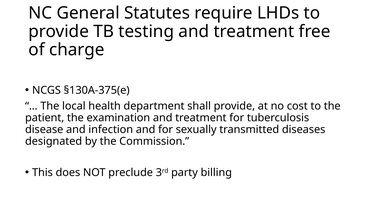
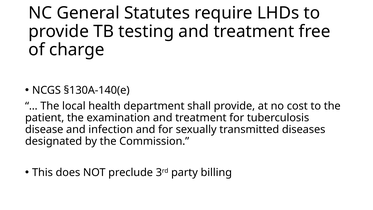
§130A-375(e: §130A-375(e -> §130A-140(e
